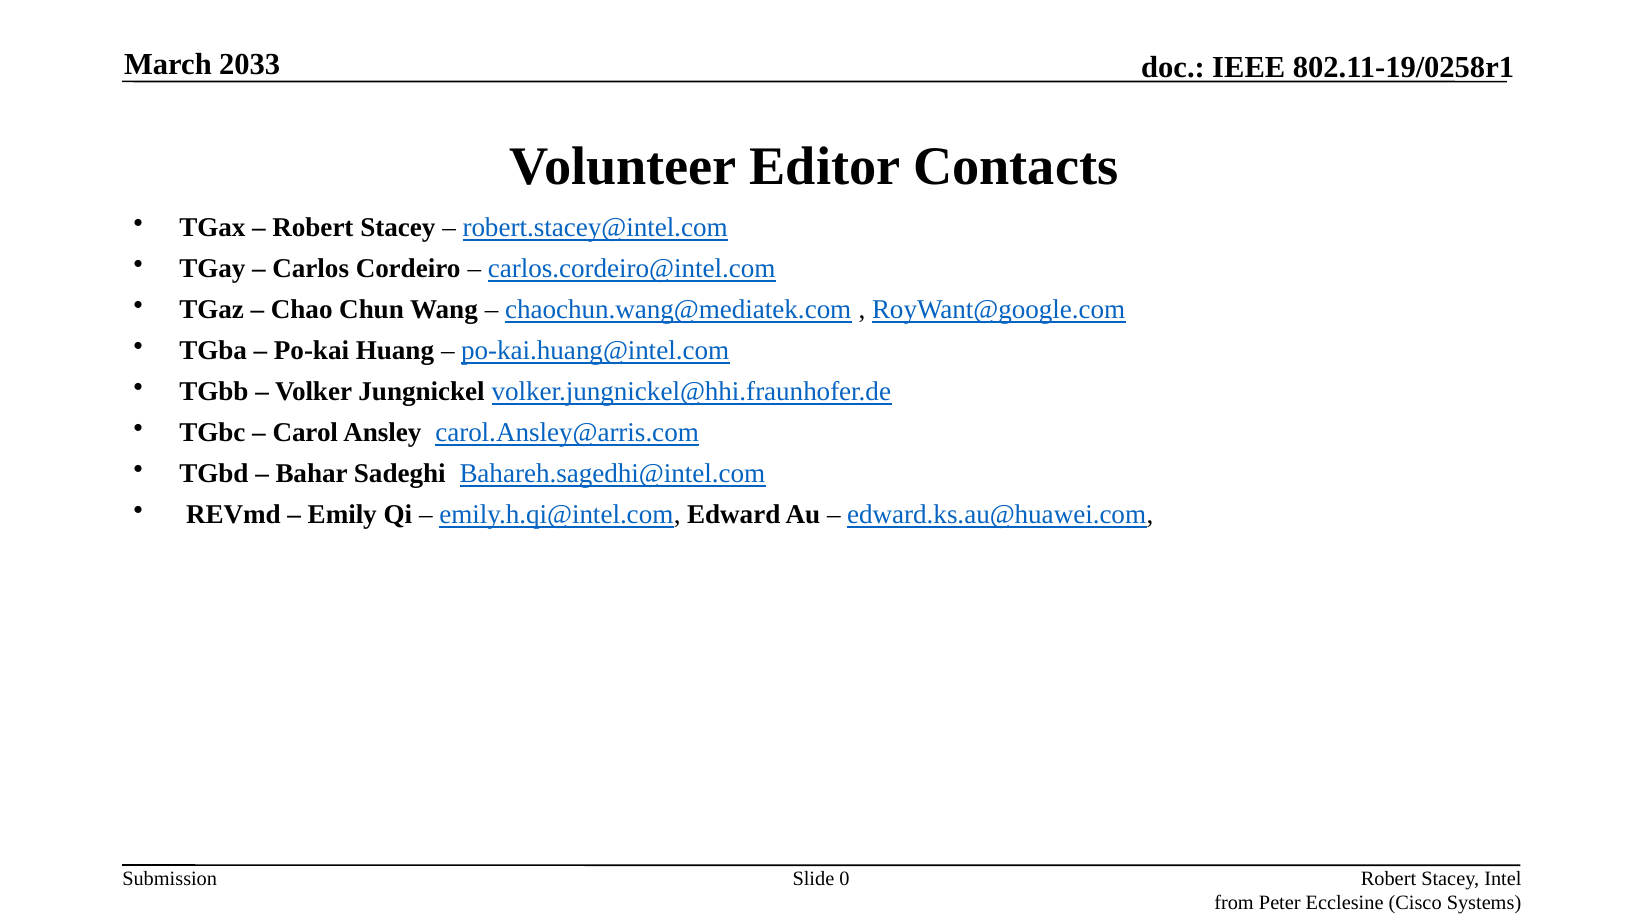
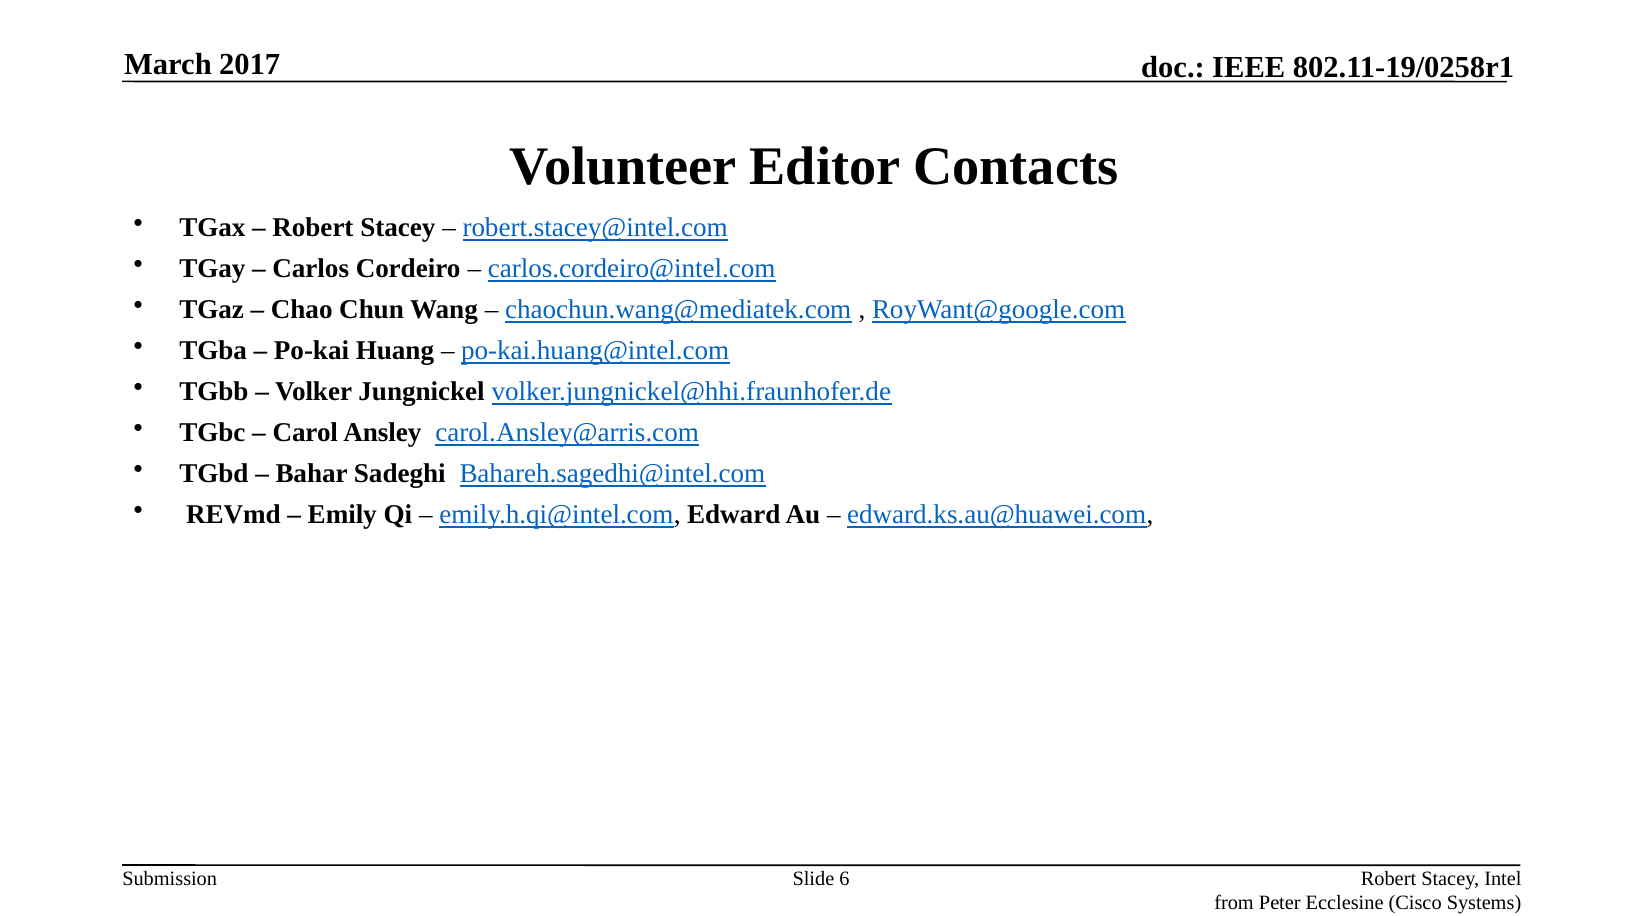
2033: 2033 -> 2017
0: 0 -> 6
